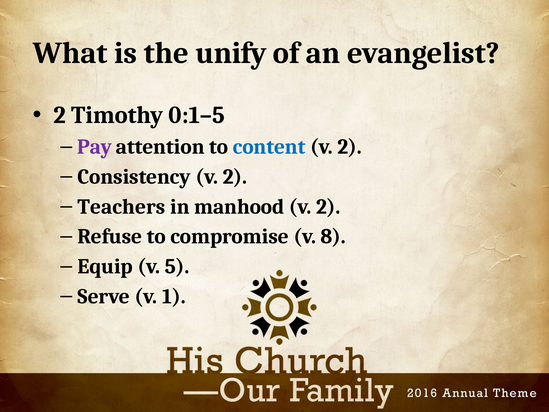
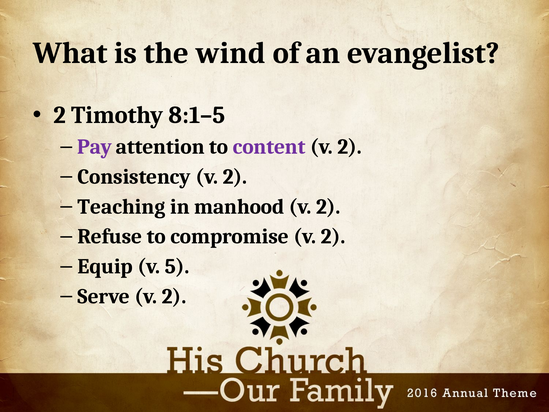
unify: unify -> wind
0:1–5: 0:1–5 -> 8:1–5
content colour: blue -> purple
Teachers: Teachers -> Teaching
compromise v 8: 8 -> 2
Serve v 1: 1 -> 2
